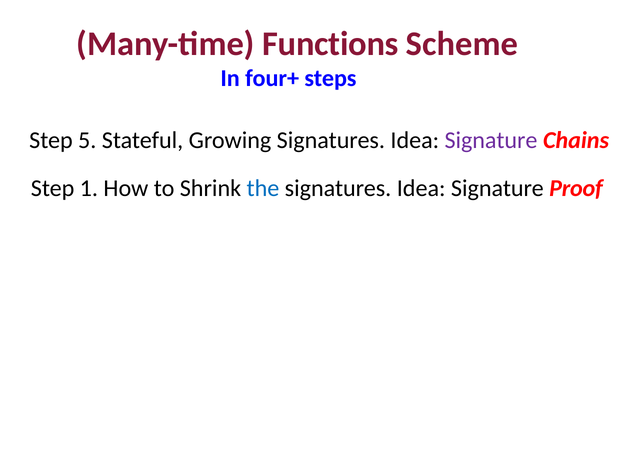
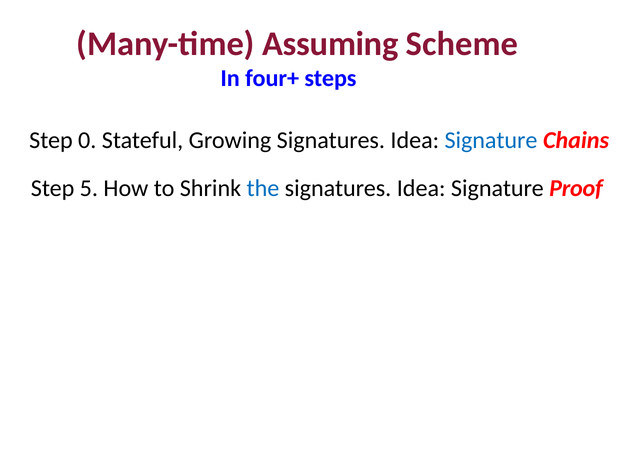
Functions: Functions -> Assuming
5: 5 -> 0
Signature at (491, 140) colour: purple -> blue
1: 1 -> 5
